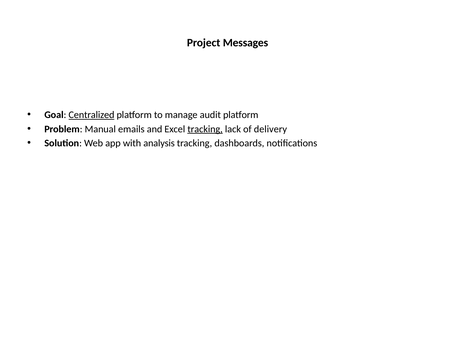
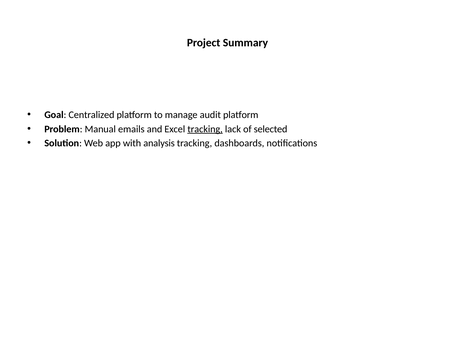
Messages: Messages -> Summary
Centralized underline: present -> none
delivery: delivery -> selected
